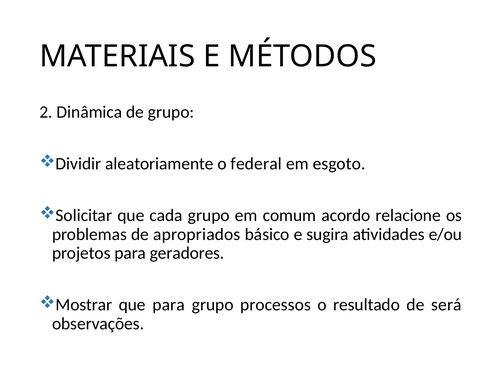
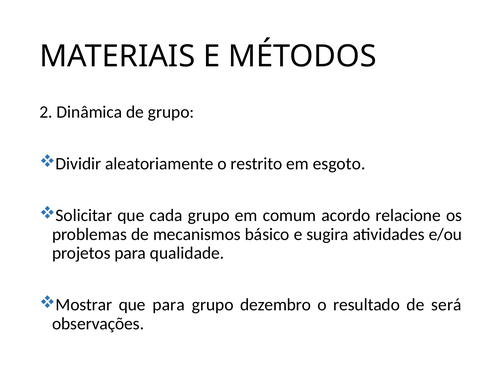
federal: federal -> restrito
apropriados: apropriados -> mecanismos
geradores: geradores -> qualidade
processos: processos -> dezembro
